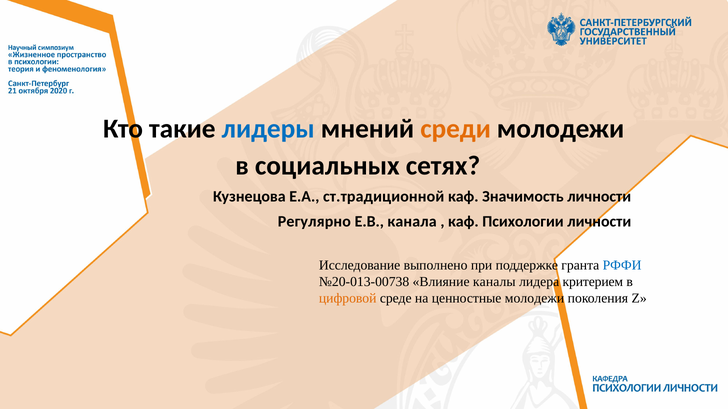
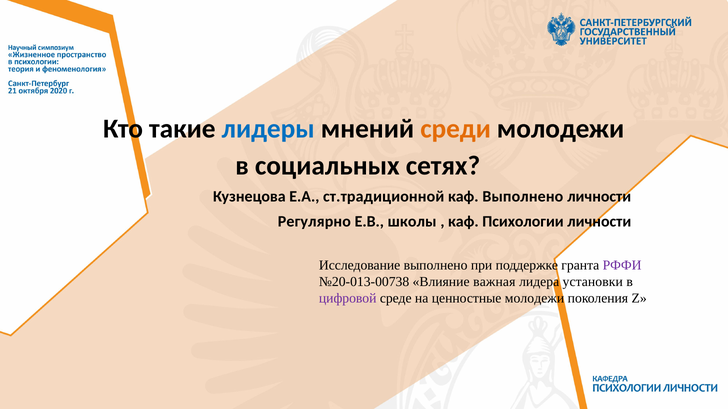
каф Значимость: Значимость -> Выполнено
канала: канала -> школы
РФФИ colour: blue -> purple
каналы: каналы -> важная
критерием: критерием -> установки
цифровой colour: orange -> purple
